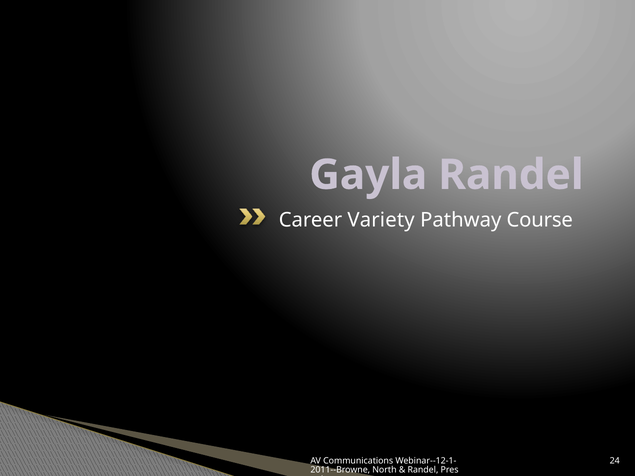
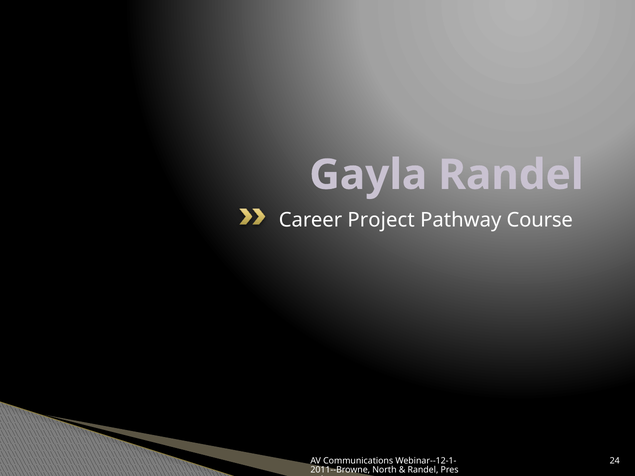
Variety: Variety -> Project
